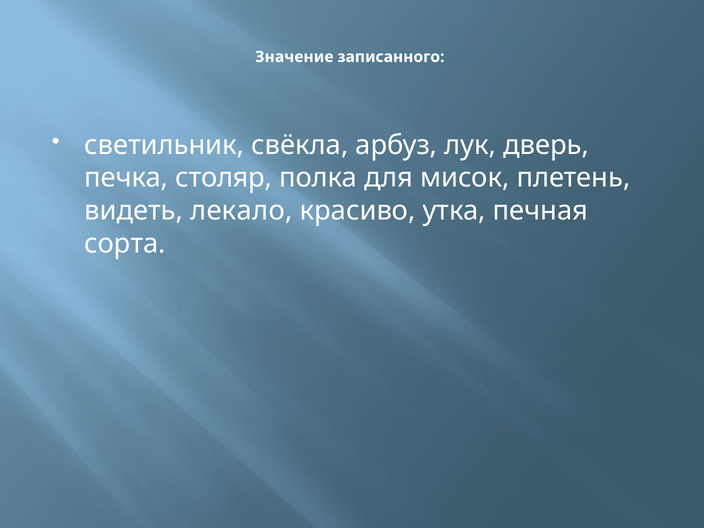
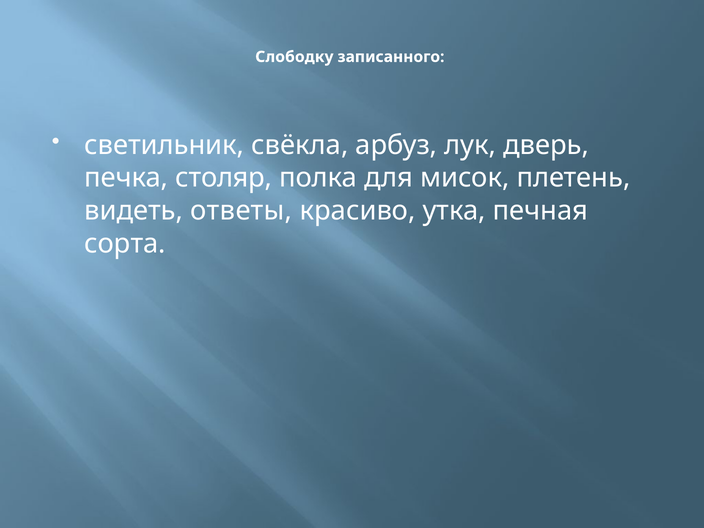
Значение: Значение -> Слободку
лекало: лекало -> ответы
